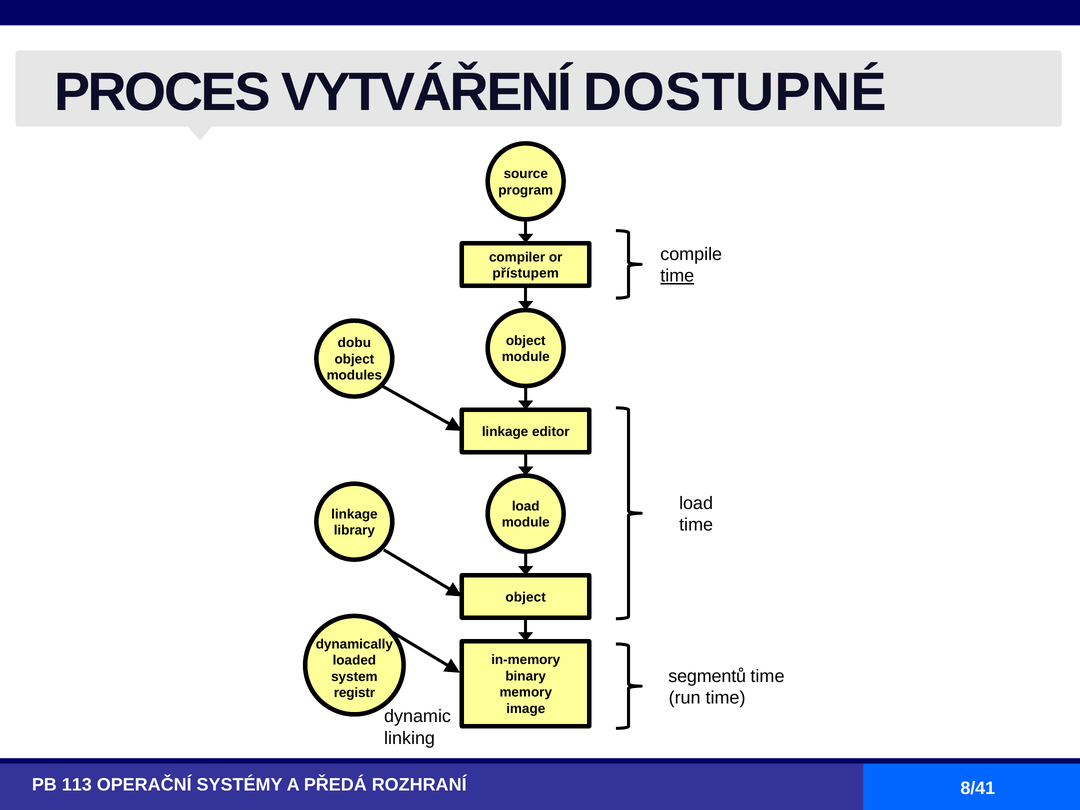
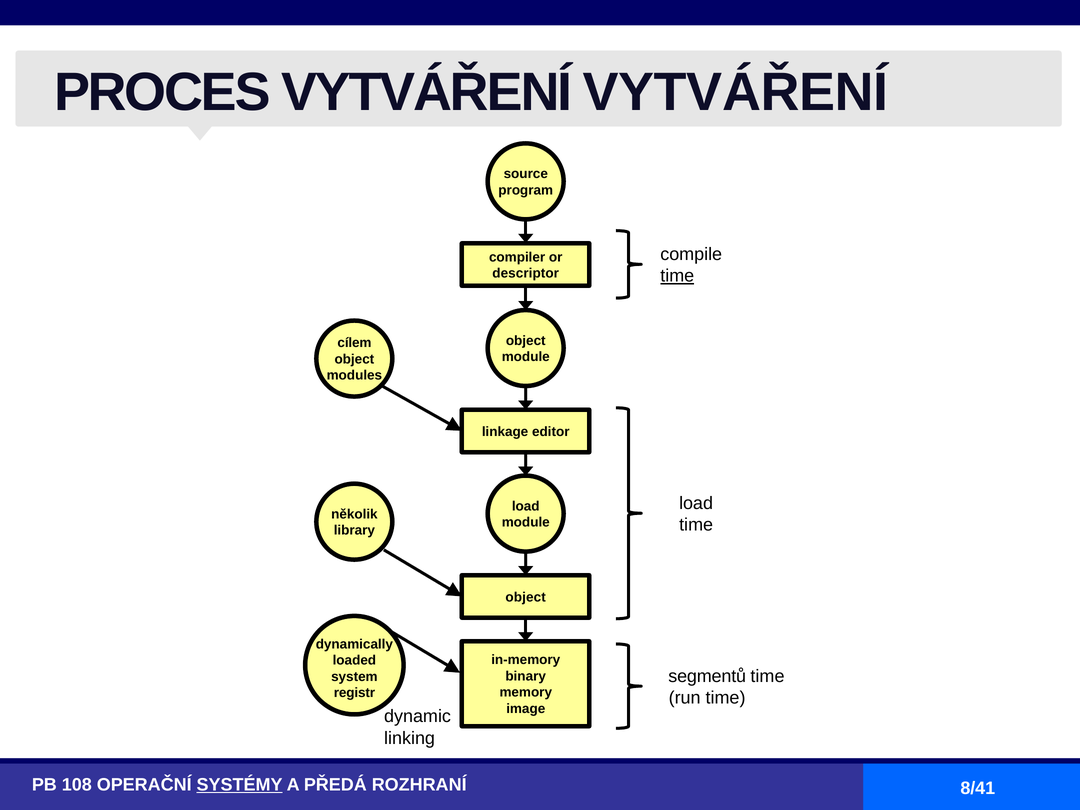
VYTVÁŘENÍ DOSTUPNÉ: DOSTUPNÉ -> VYTVÁŘENÍ
přístupem: přístupem -> descriptor
dobu: dobu -> cílem
linkage at (354, 514): linkage -> několik
113: 113 -> 108
SYSTÉMY underline: none -> present
